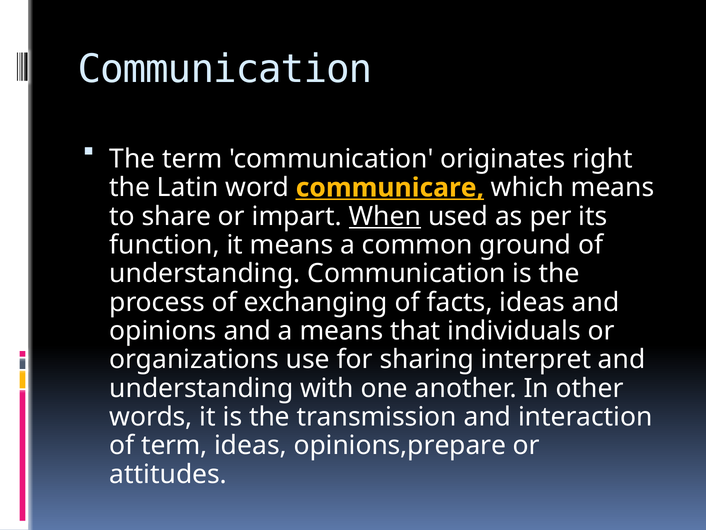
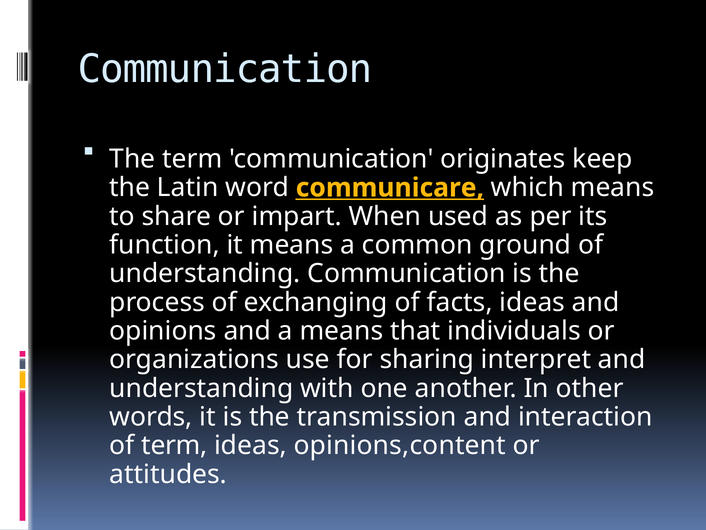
right: right -> keep
When underline: present -> none
opinions,prepare: opinions,prepare -> opinions,content
